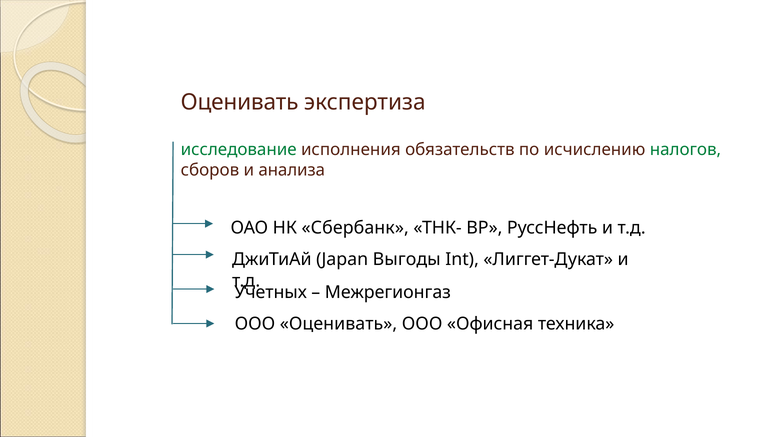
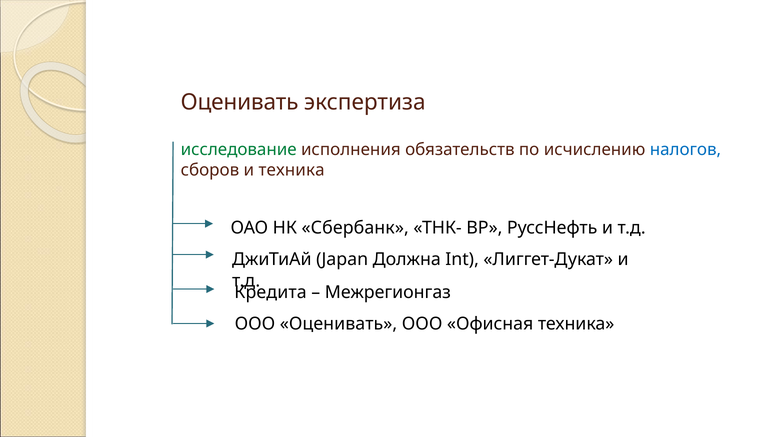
налогов colour: green -> blue
и анализа: анализа -> техника
Выгоды: Выгоды -> Должна
Учетных: Учетных -> Кредита
